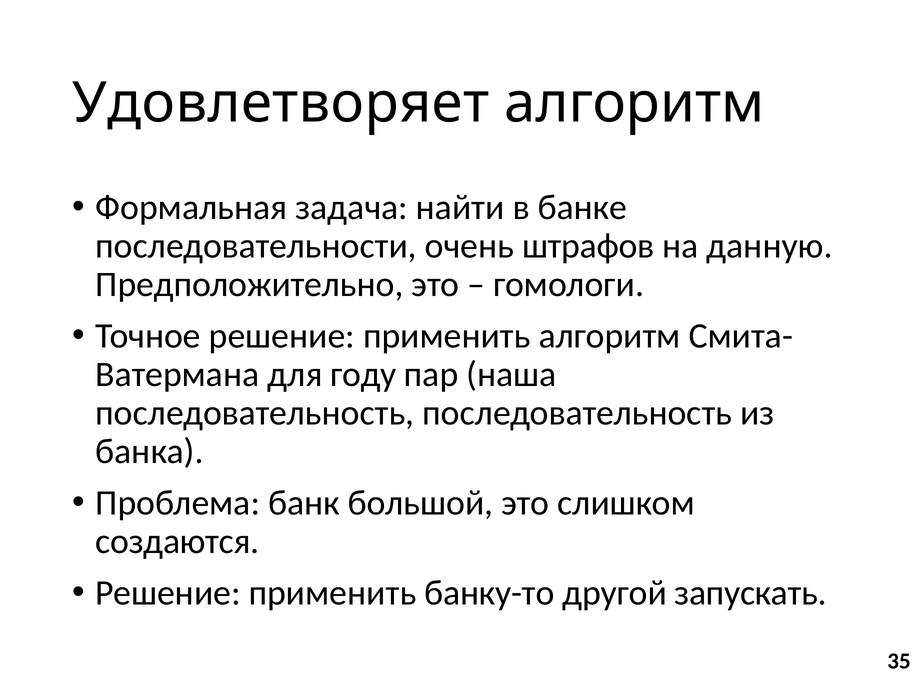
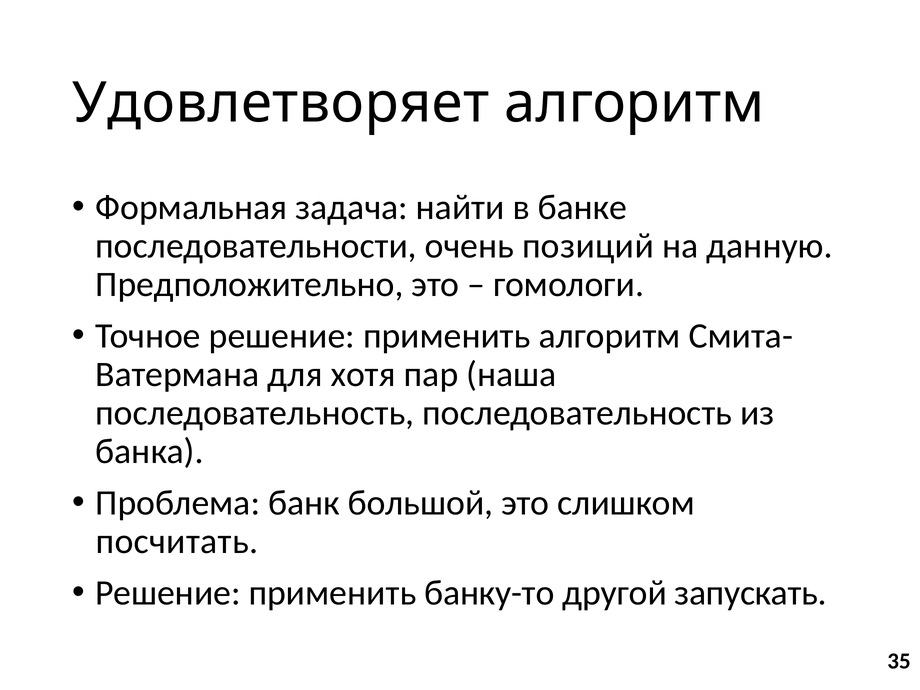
штрафов: штрафов -> позиций
году: году -> хотя
создаются: создаются -> посчитать
